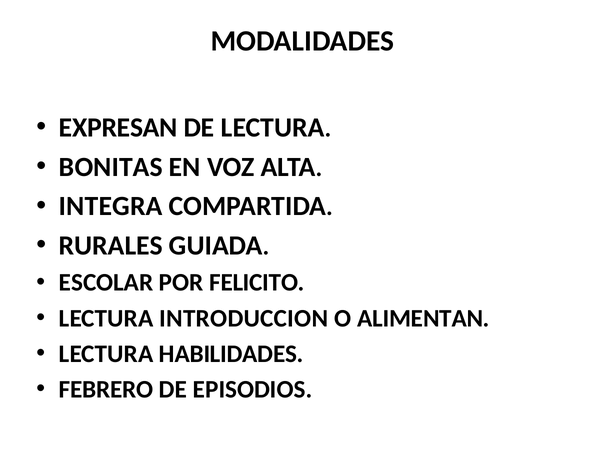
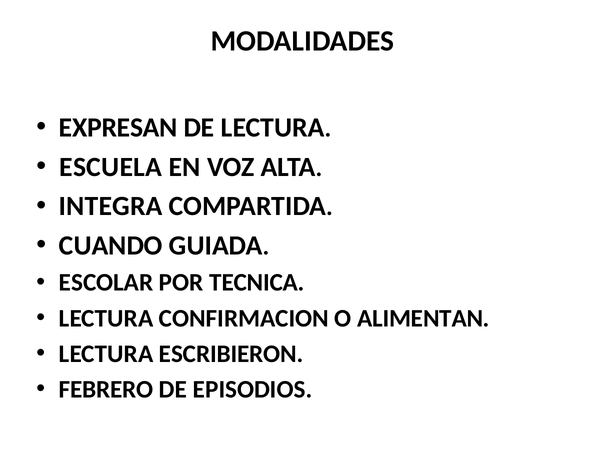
BONITAS: BONITAS -> ESCUELA
RURALES: RURALES -> CUANDO
FELICITO: FELICITO -> TECNICA
INTRODUCCION: INTRODUCCION -> CONFIRMACION
HABILIDADES: HABILIDADES -> ESCRIBIERON
